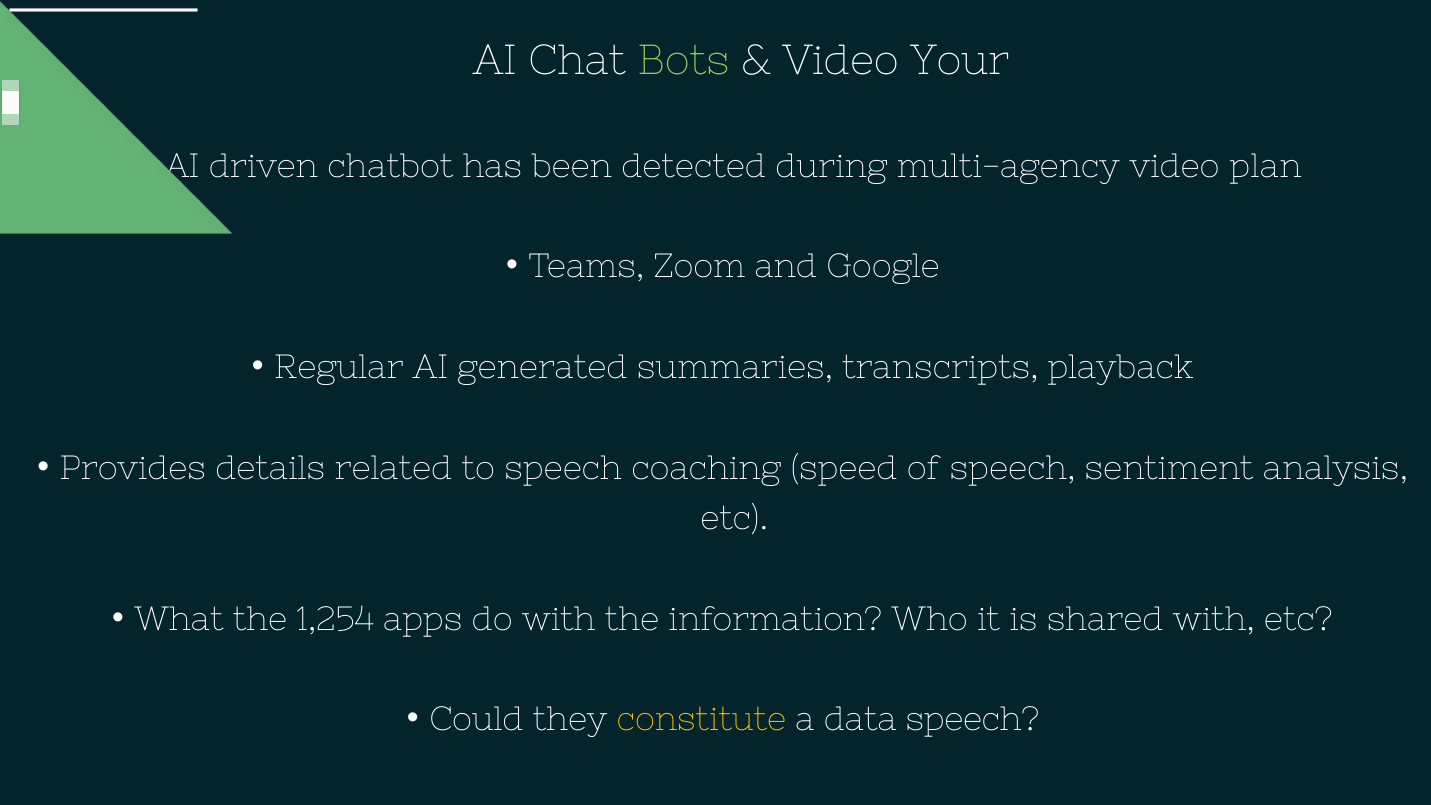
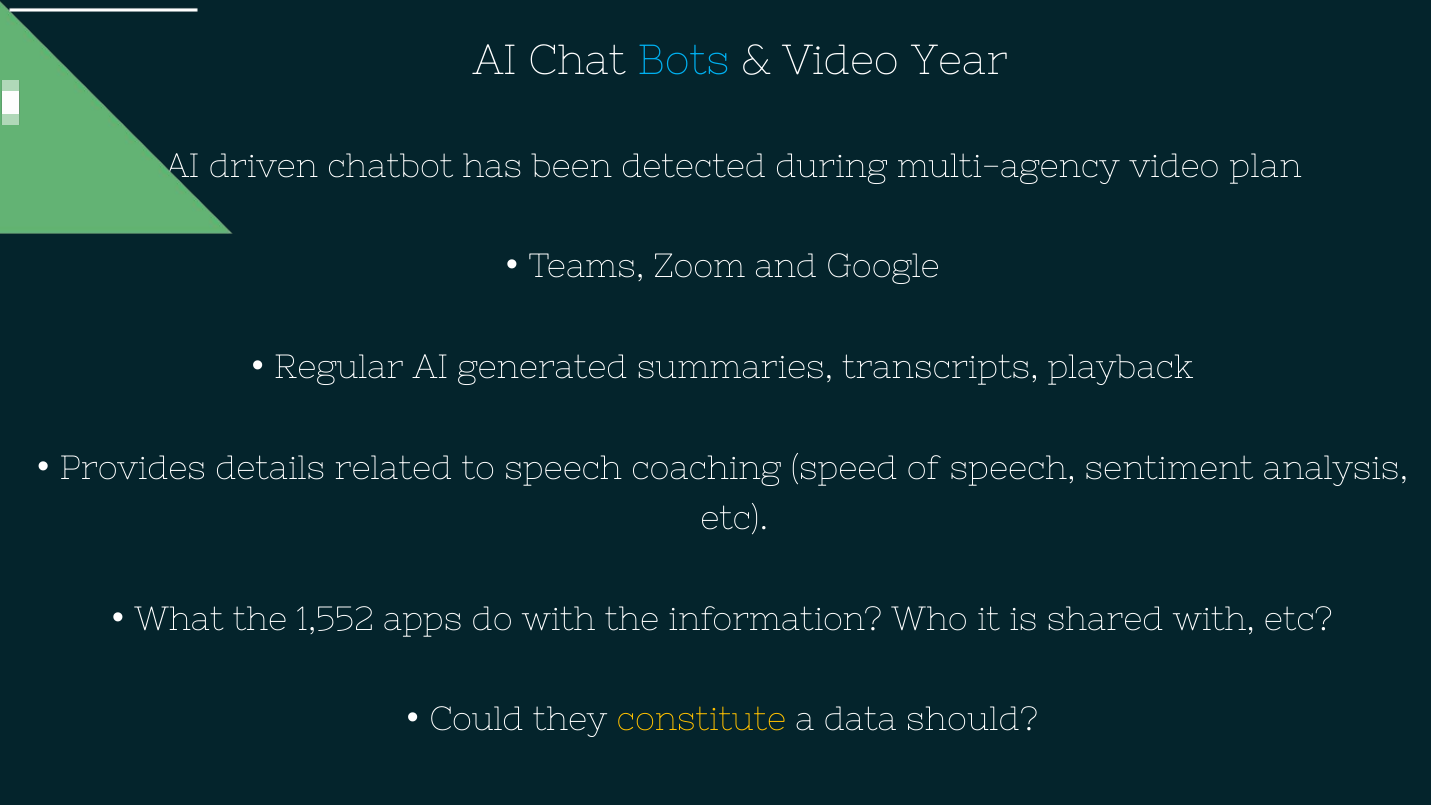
Bots colour: light green -> light blue
Your: Your -> Year
1,254: 1,254 -> 1,552
data speech: speech -> should
